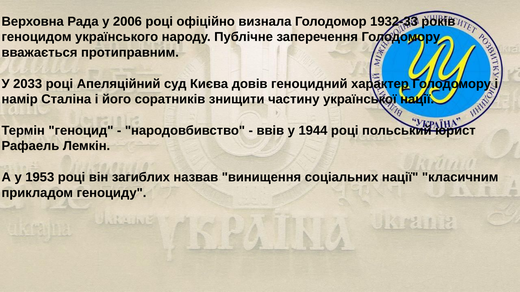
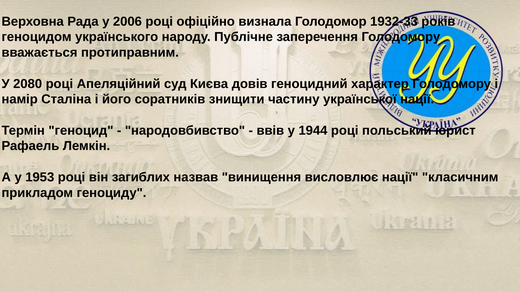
2033: 2033 -> 2080
соціальних: соціальних -> висловлює
